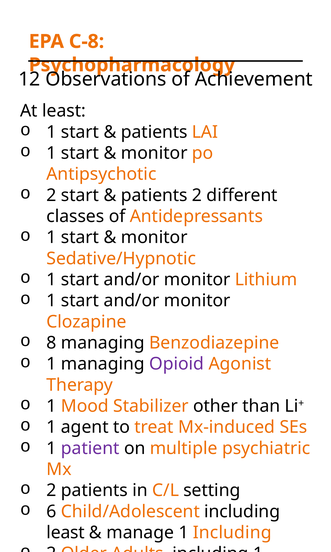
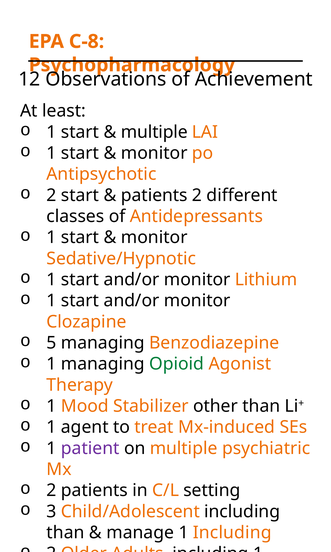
patients at (154, 132): patients -> multiple
8: 8 -> 5
Opioid colour: purple -> green
6: 6 -> 3
least at (66, 532): least -> than
